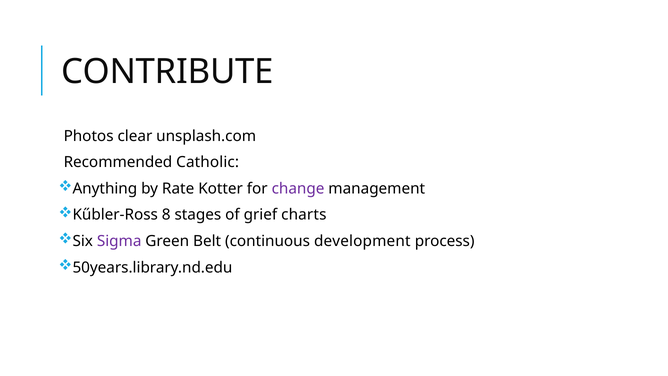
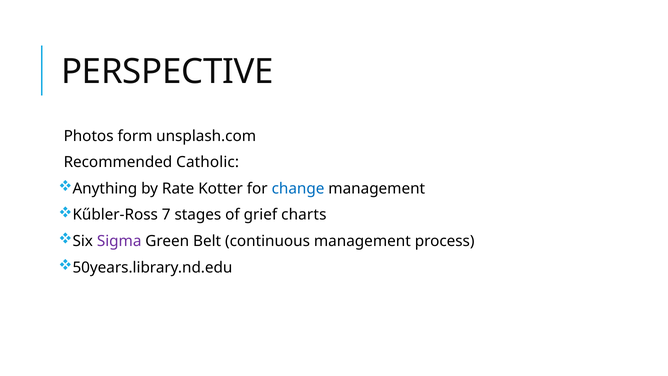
CONTRIBUTE: CONTRIBUTE -> PERSPECTIVE
clear: clear -> form
change colour: purple -> blue
8: 8 -> 7
continuous development: development -> management
